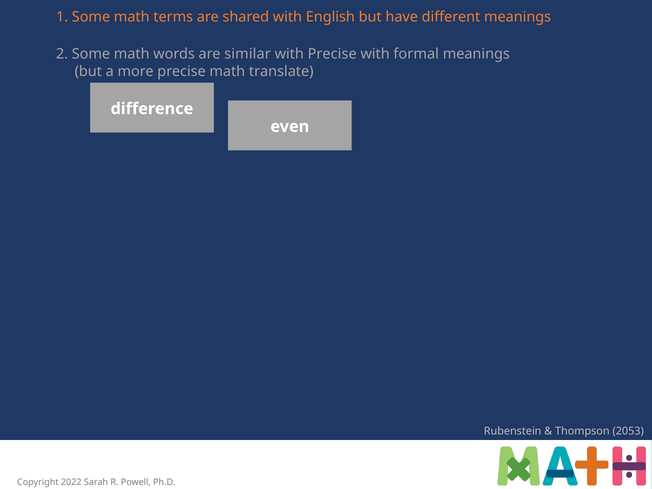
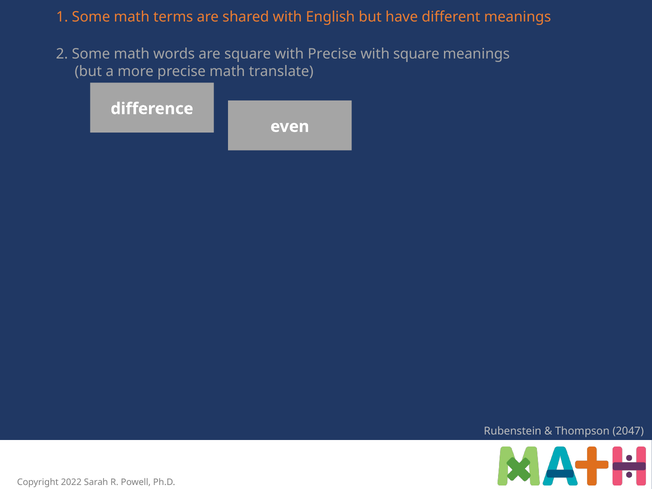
are similar: similar -> square
with formal: formal -> square
2053: 2053 -> 2047
